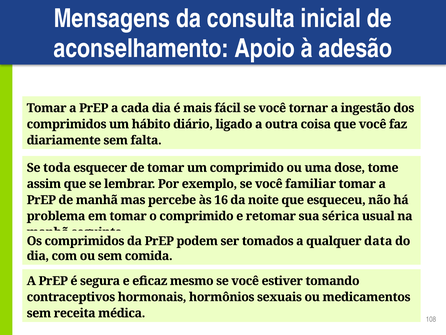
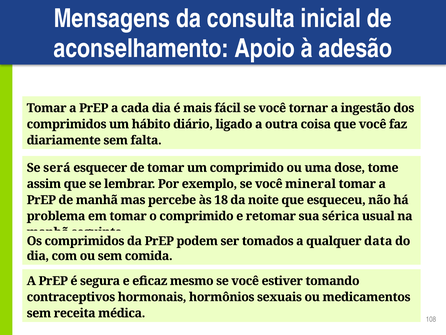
toda: toda -> será
familiar: familiar -> mineral
16: 16 -> 18
